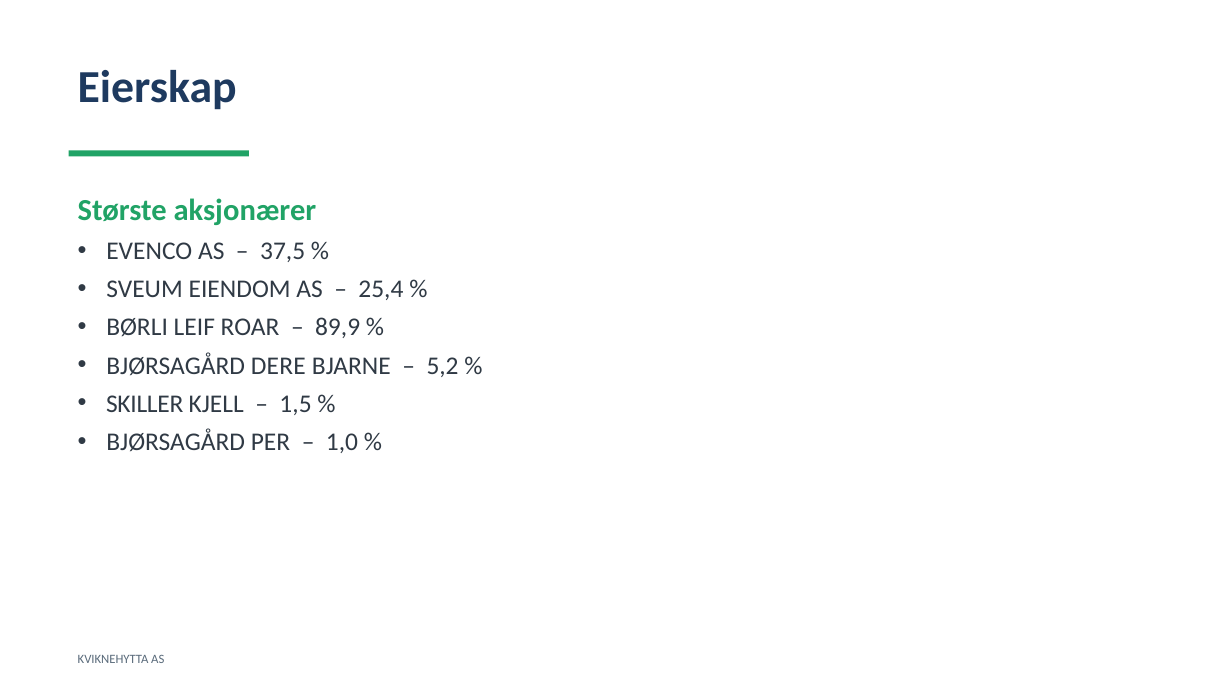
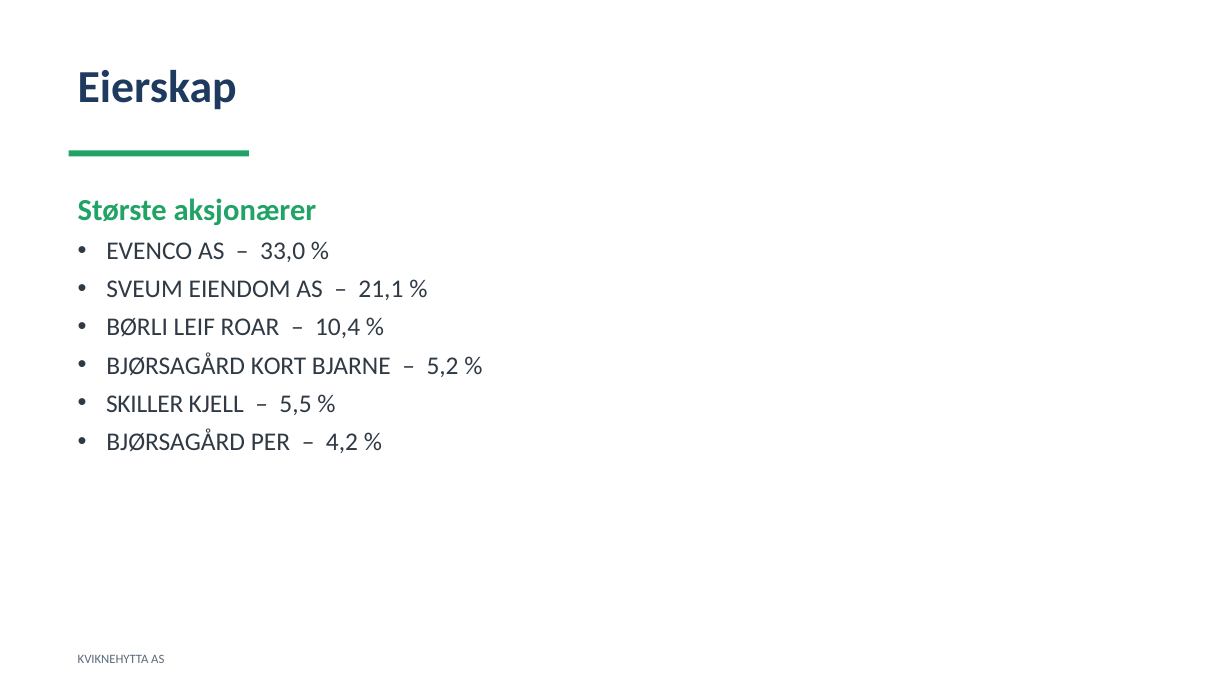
37,5: 37,5 -> 33,0
25,4: 25,4 -> 21,1
89,9: 89,9 -> 10,4
DERE: DERE -> KORT
1,5: 1,5 -> 5,5
1,0: 1,0 -> 4,2
